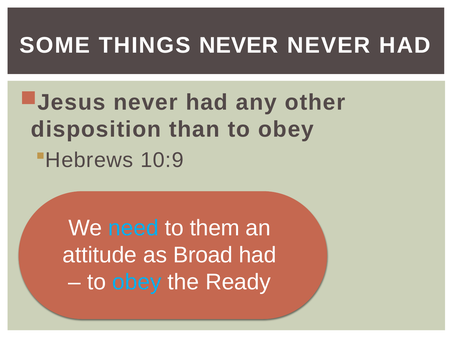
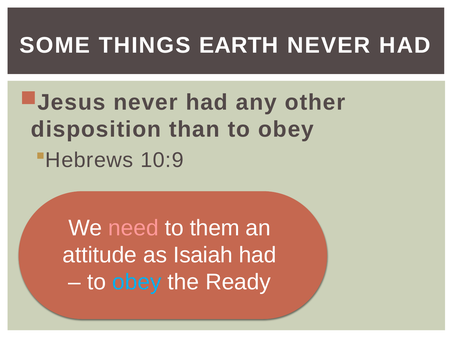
THINGS NEVER: NEVER -> EARTH
need colour: light blue -> pink
Broad: Broad -> Isaiah
